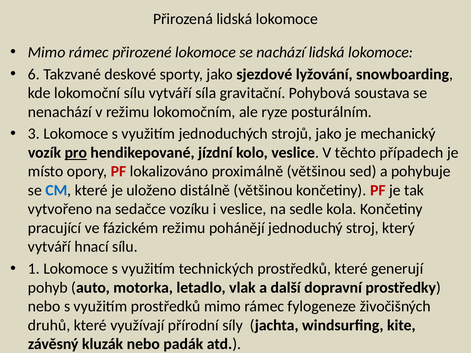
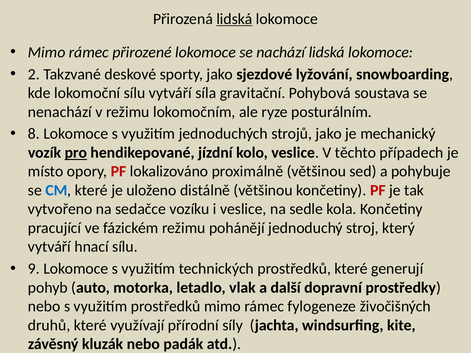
lidská at (234, 19) underline: none -> present
6: 6 -> 2
3: 3 -> 8
1: 1 -> 9
